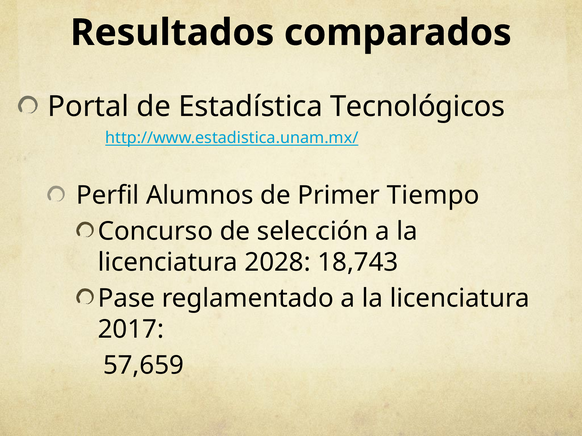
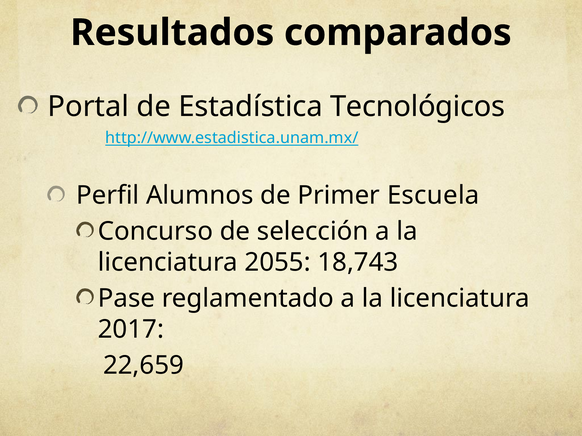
Tiempo: Tiempo -> Escuela
2028: 2028 -> 2055
57,659: 57,659 -> 22,659
